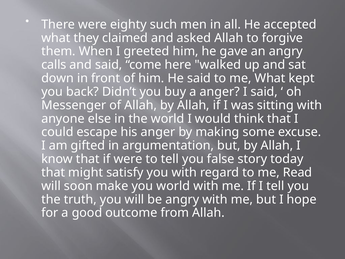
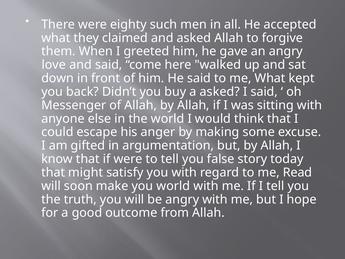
calls: calls -> love
a anger: anger -> asked
